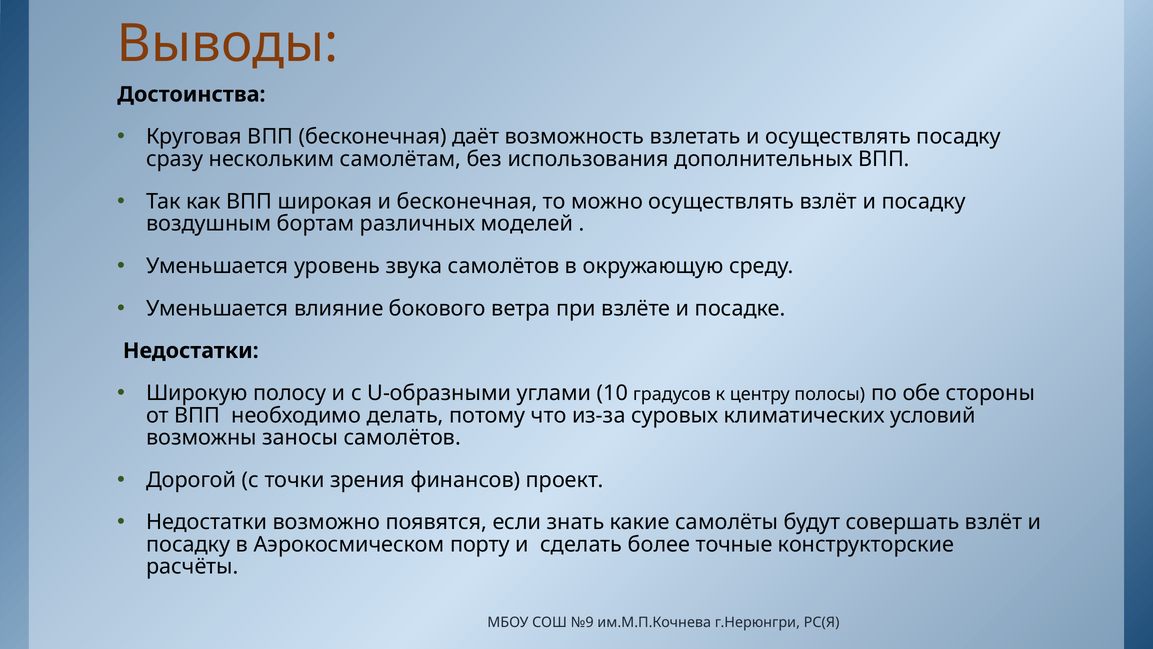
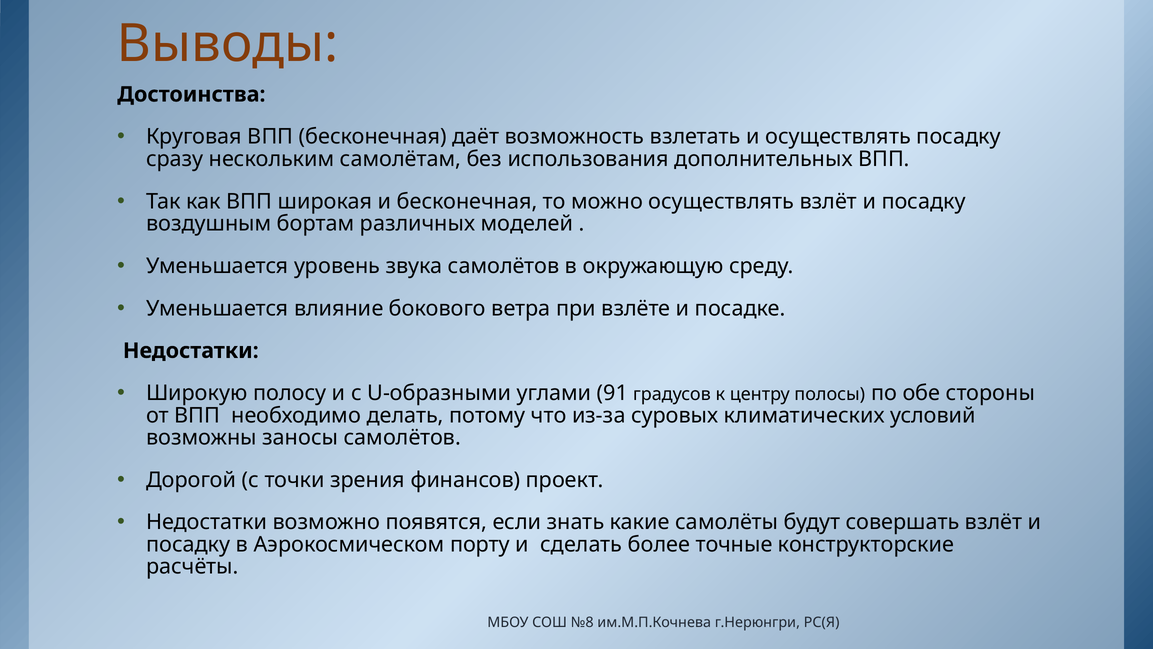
10: 10 -> 91
№9: №9 -> №8
